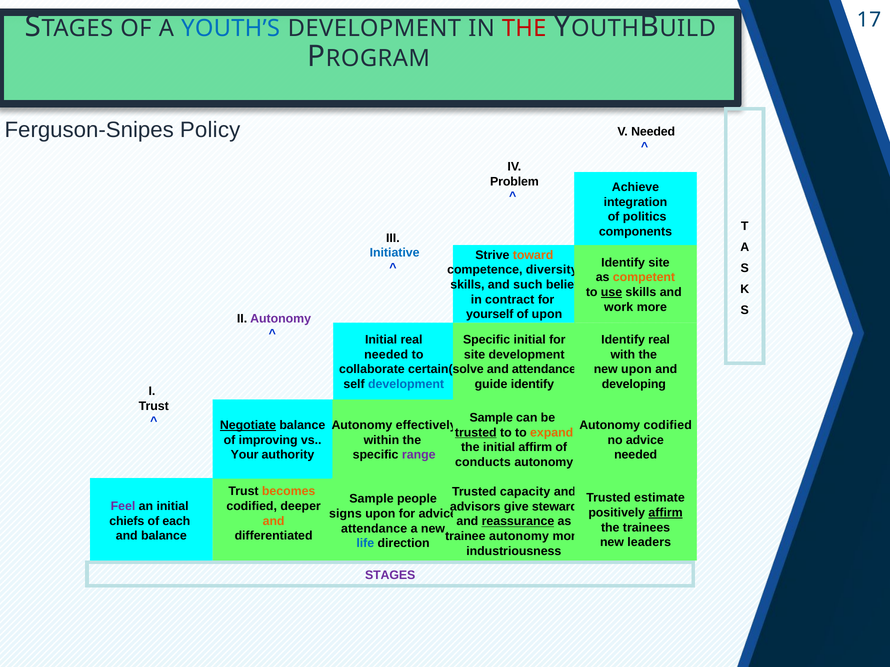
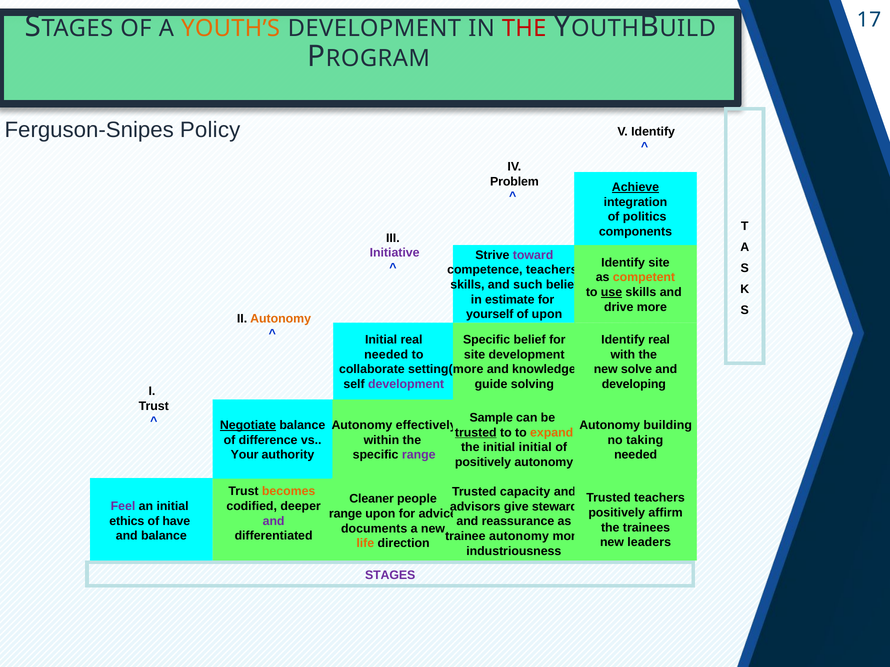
YOUTH’S colour: blue -> orange
V Needed: Needed -> Identify
Achieve underline: none -> present
Initiative colour: blue -> purple
toward colour: orange -> purple
competence diversity: diversity -> teachers
contract: contract -> estimate
work: work -> drive
Autonomy at (281, 319) colour: purple -> orange
Specific initial: initial -> belief
certain: certain -> setting
solve at (466, 370): solve -> more
and attendance: attendance -> knowledge
new upon: upon -> solve
development at (406, 384) colour: blue -> purple
guide identify: identify -> solving
Autonomy codified: codified -> building
improving: improving -> difference
no advice: advice -> taking
initial affirm: affirm -> initial
conducts at (483, 463): conducts -> positively
Trusted estimate: estimate -> teachers
Sample at (371, 499): Sample -> Cleaner
affirm at (666, 513) underline: present -> none
signs at (345, 514): signs -> range
chiefs: chiefs -> ethics
each: each -> have
and at (274, 521) colour: orange -> purple
reassurance underline: present -> none
attendance at (374, 529): attendance -> documents
life colour: blue -> orange
